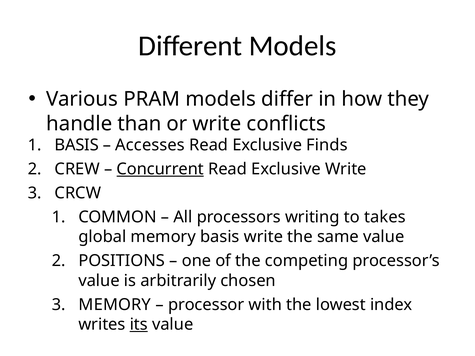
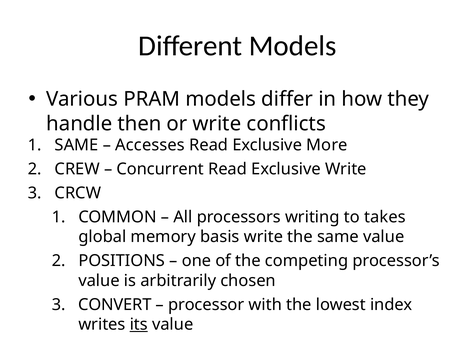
than: than -> then
BASIS at (77, 145): BASIS -> SAME
Finds: Finds -> More
Concurrent underline: present -> none
MEMORY at (115, 305): MEMORY -> CONVERT
